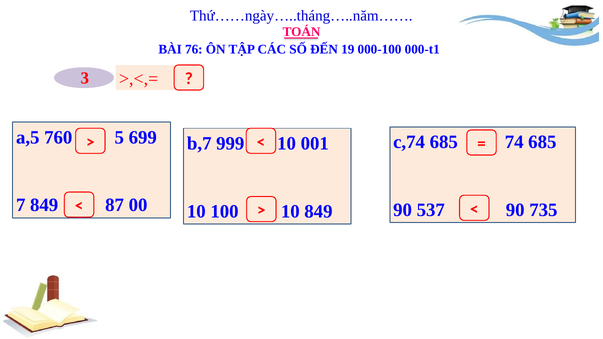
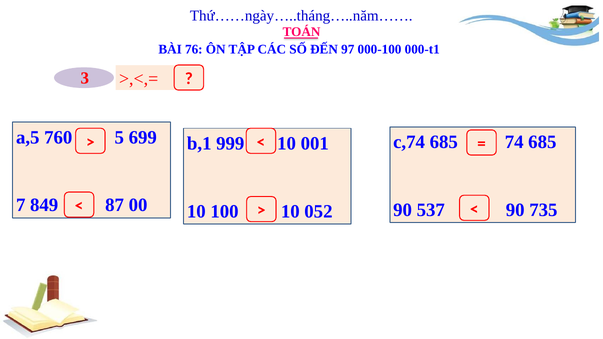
19: 19 -> 97
b,7: b,7 -> b,1
10 849: 849 -> 052
